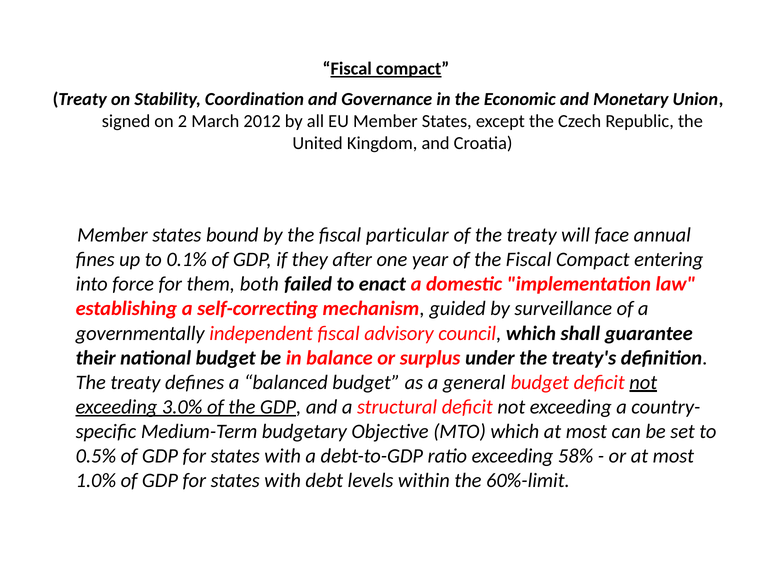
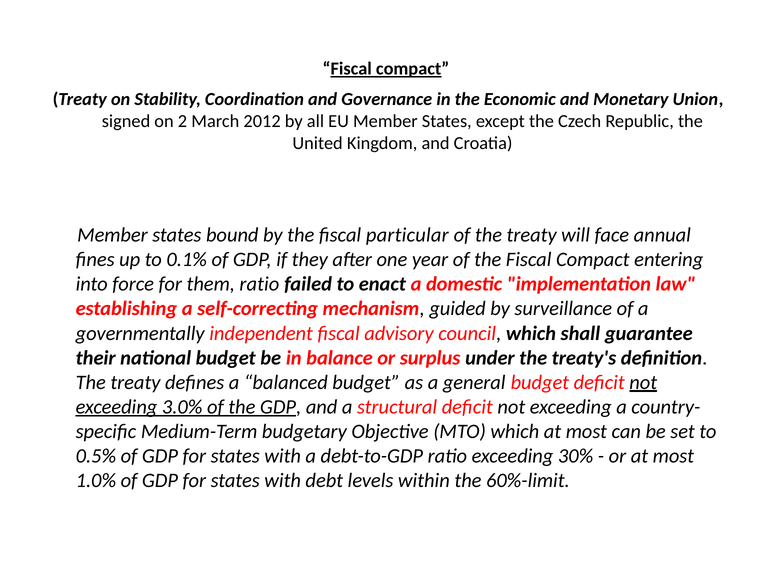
them both: both -> ratio
58%: 58% -> 30%
